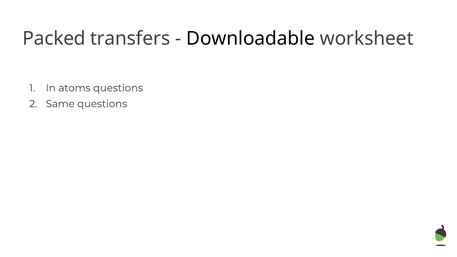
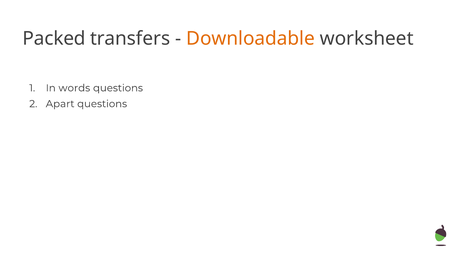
Downloadable colour: black -> orange
atoms: atoms -> words
Same: Same -> Apart
